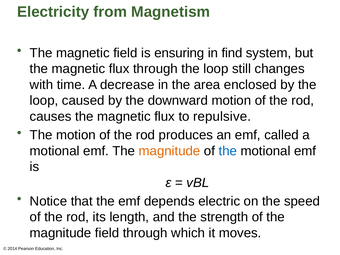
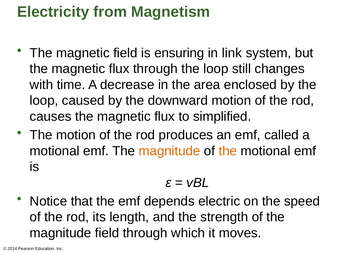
find: find -> link
repulsive: repulsive -> simplified
the at (228, 151) colour: blue -> orange
